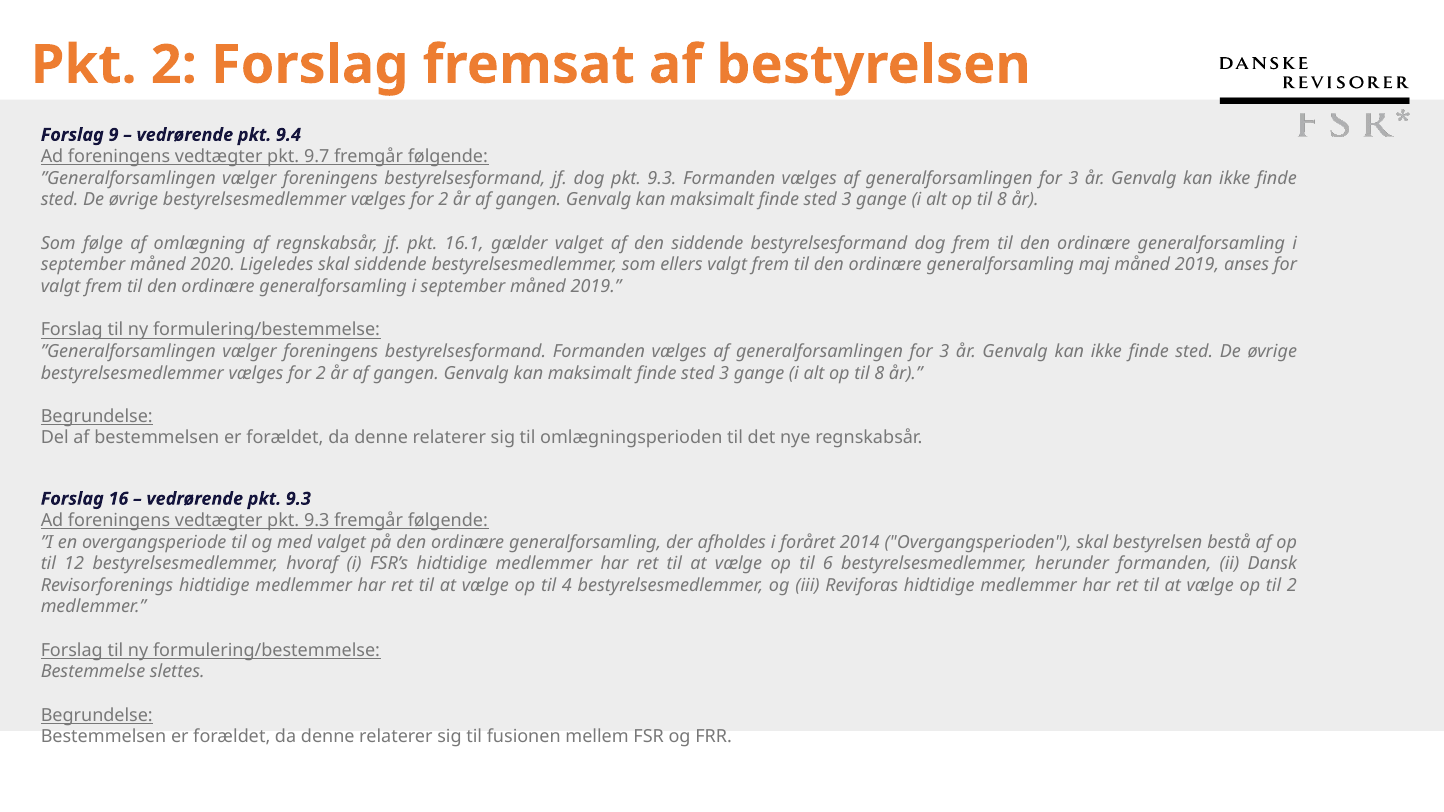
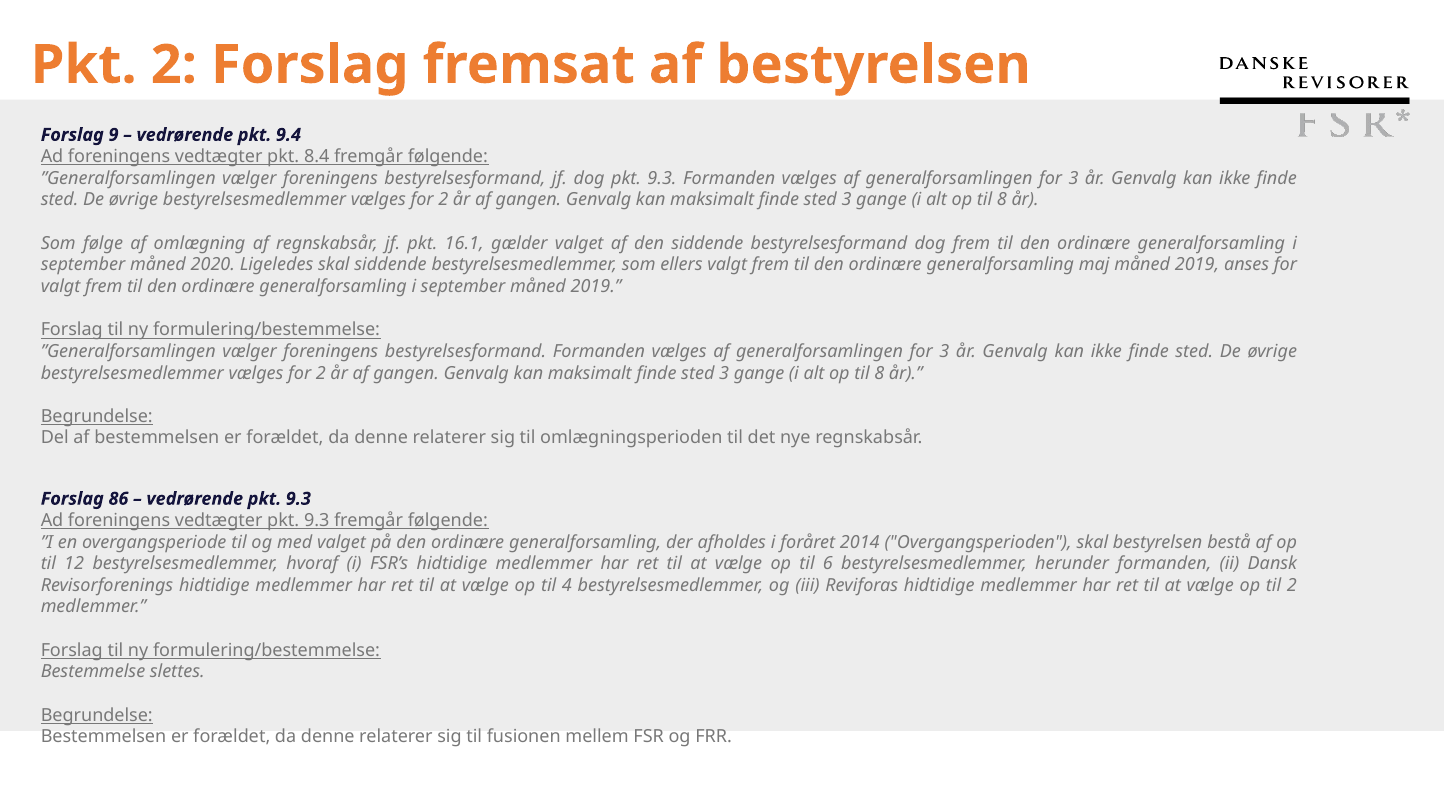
9.7: 9.7 -> 8.4
16: 16 -> 86
